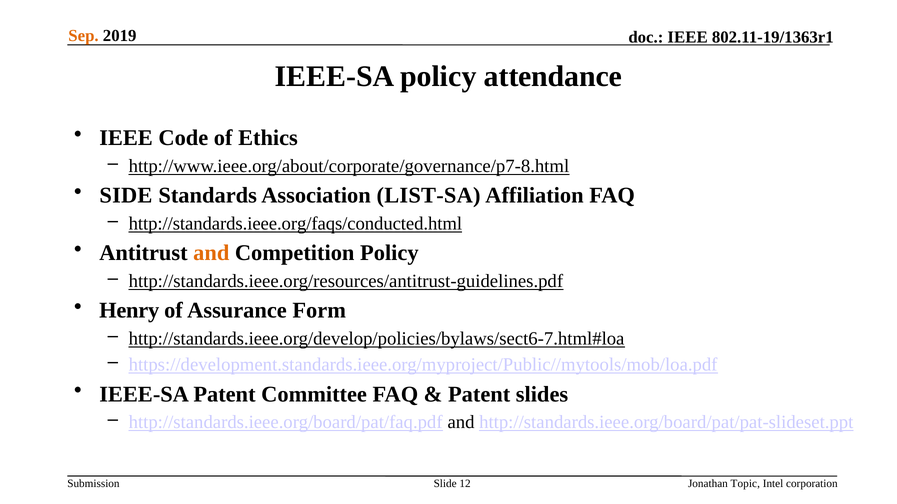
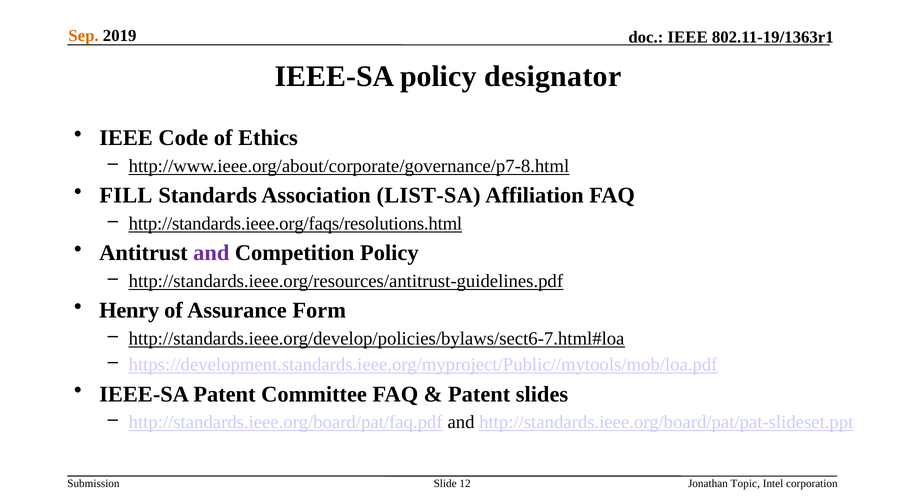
attendance: attendance -> designator
SIDE: SIDE -> FILL
http://standards.ieee.org/faqs/conducted.html: http://standards.ieee.org/faqs/conducted.html -> http://standards.ieee.org/faqs/resolutions.html
and at (211, 253) colour: orange -> purple
